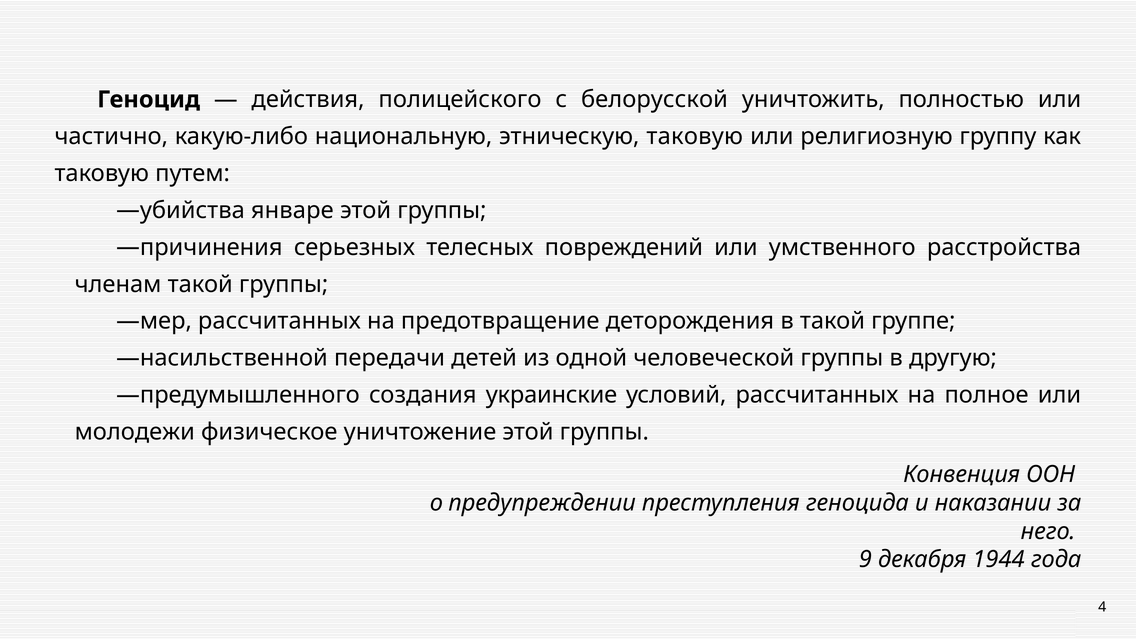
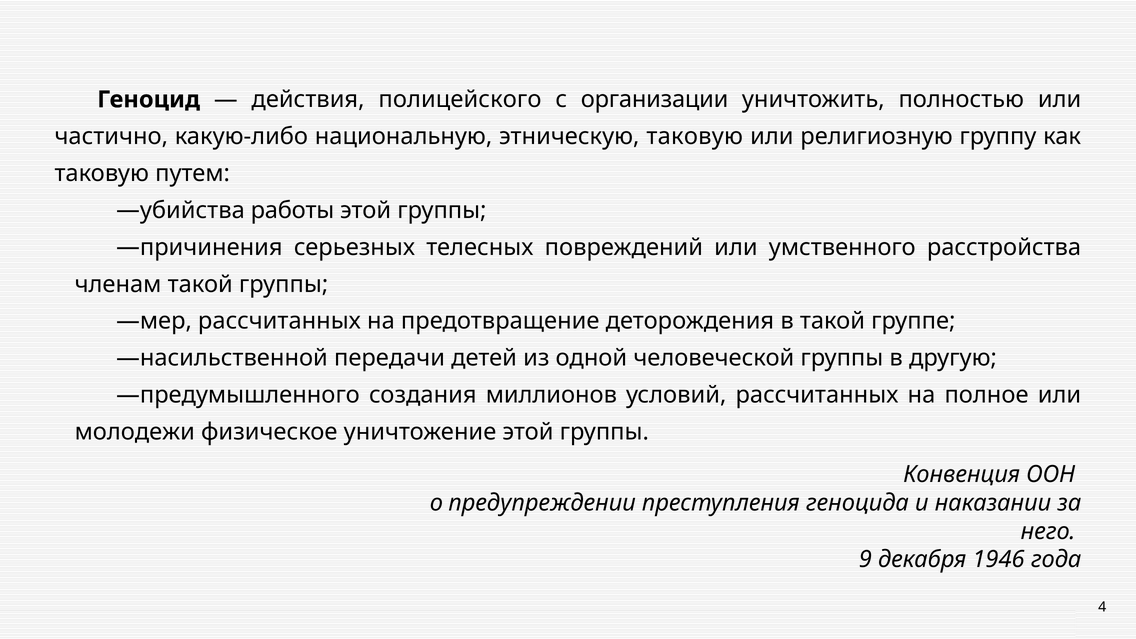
белорусской: белорусской -> организации
январе: январе -> работы
украинские: украинские -> миллионов
1944: 1944 -> 1946
